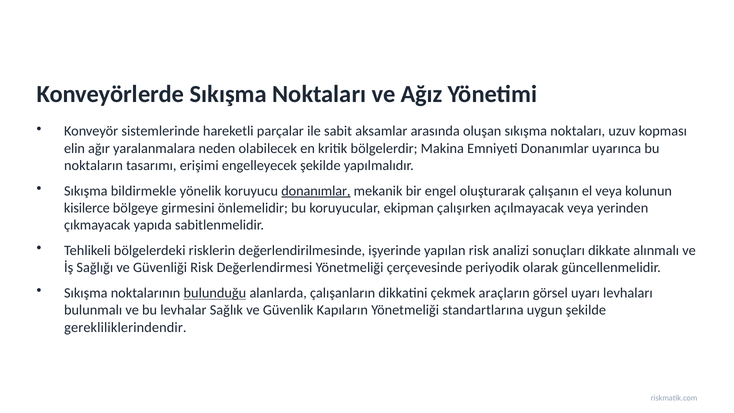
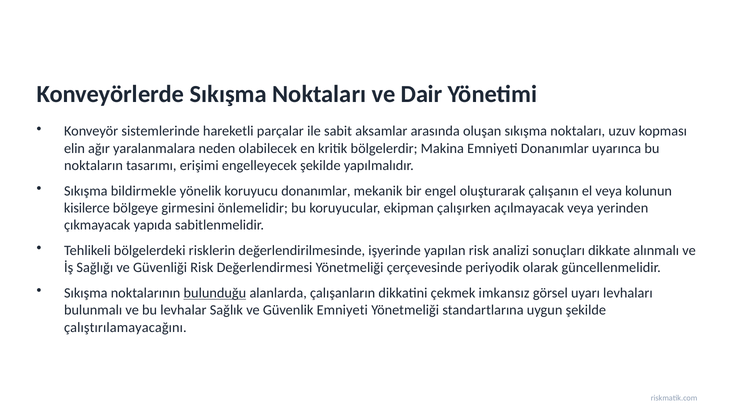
Ağız: Ağız -> Dair
donanımlar at (316, 191) underline: present -> none
araçların: araçların -> imkansız
Güvenlik Kapıların: Kapıların -> Emniyeti
gerekliliklerindendir: gerekliliklerindendir -> çalıştırılamayacağını
